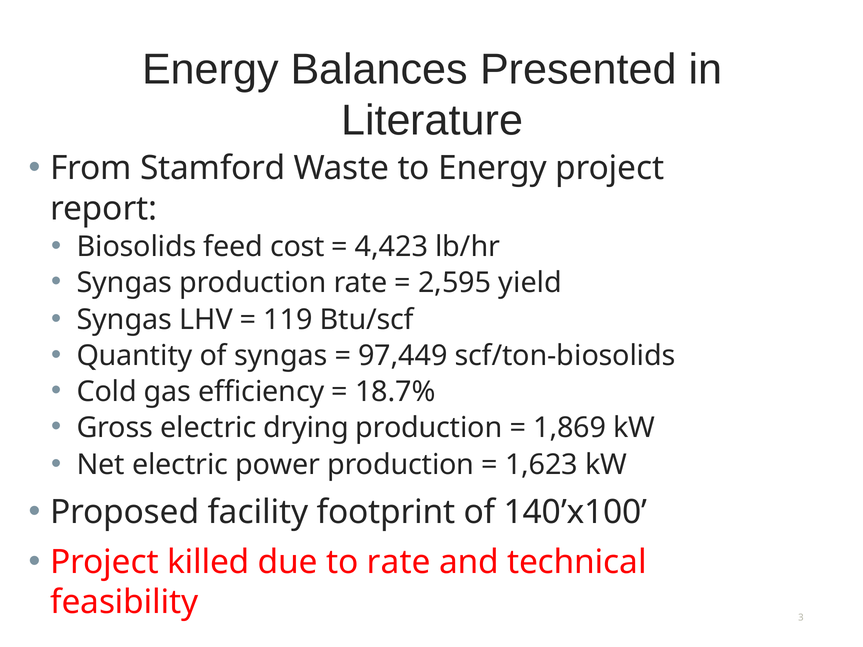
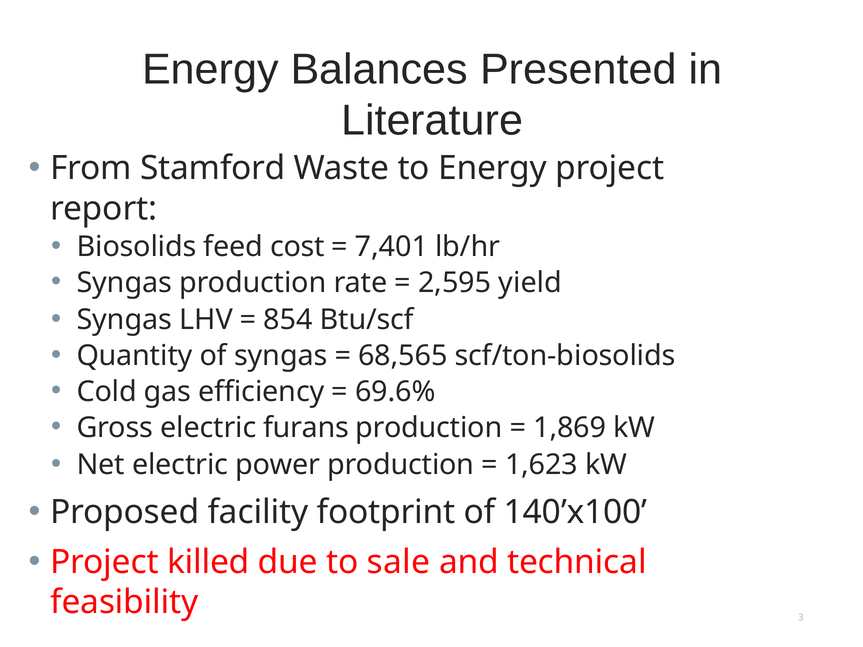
4,423: 4,423 -> 7,401
119: 119 -> 854
97,449: 97,449 -> 68,565
18.7%: 18.7% -> 69.6%
drying: drying -> furans
to rate: rate -> sale
